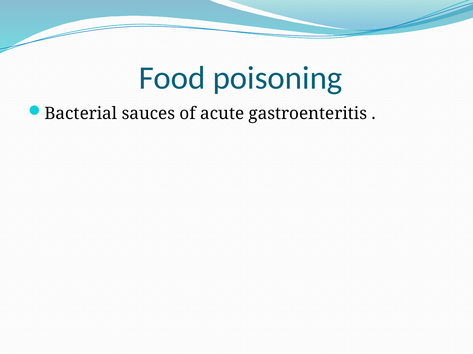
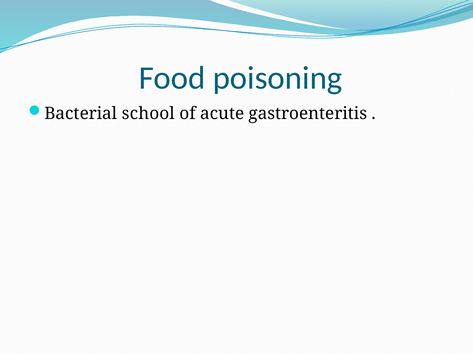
sauces: sauces -> school
